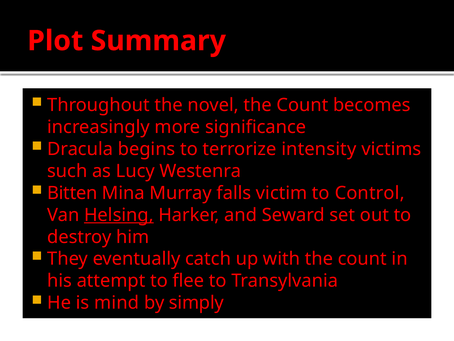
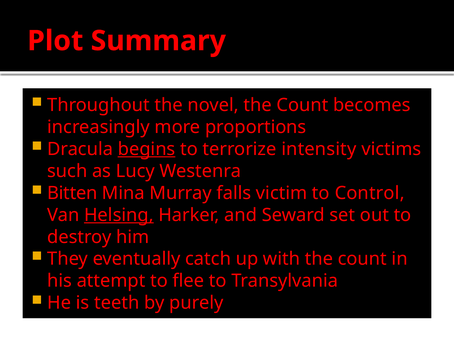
significance: significance -> proportions
begins underline: none -> present
mind: mind -> teeth
simply: simply -> purely
